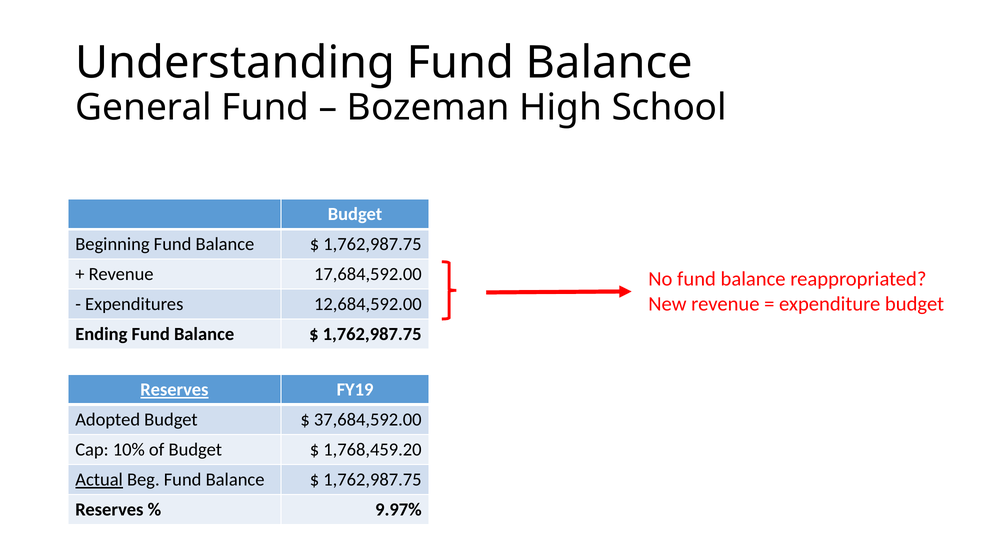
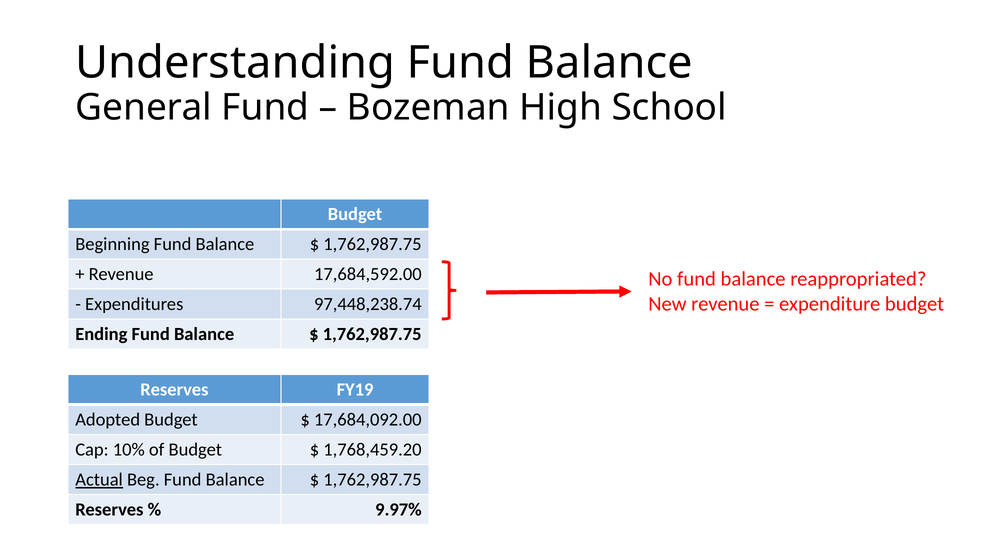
12,684,592.00: 12,684,592.00 -> 97,448,238.74
Reserves at (174, 390) underline: present -> none
37,684,592.00: 37,684,592.00 -> 17,684,092.00
